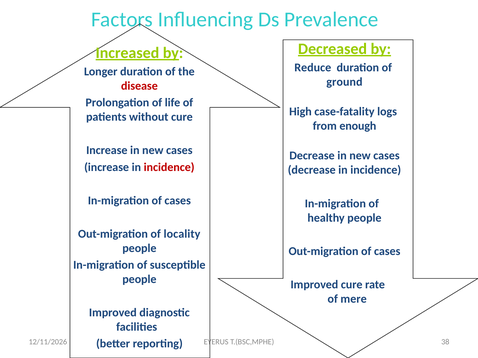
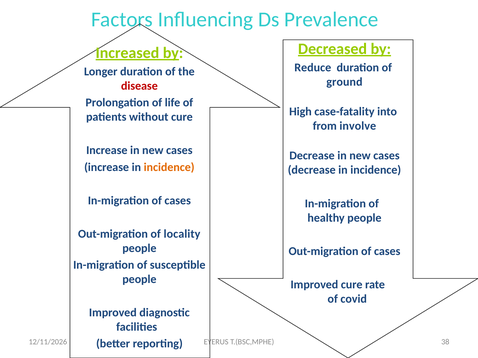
logs: logs -> into
enough: enough -> involve
incidence at (169, 167) colour: red -> orange
mere: mere -> covid
